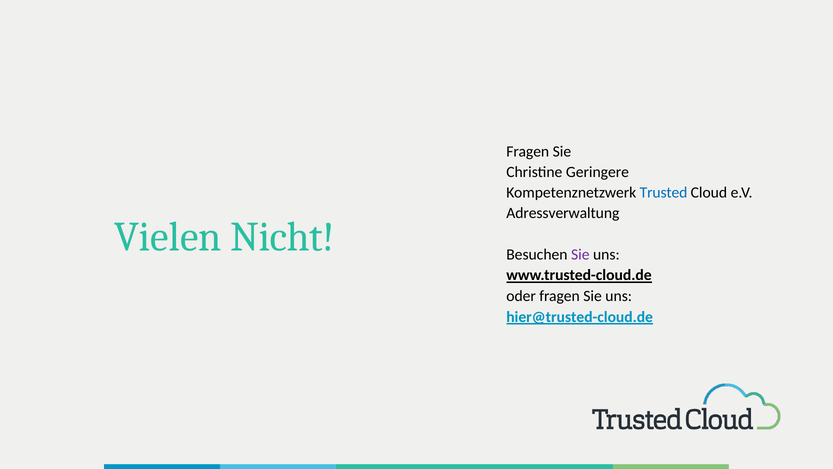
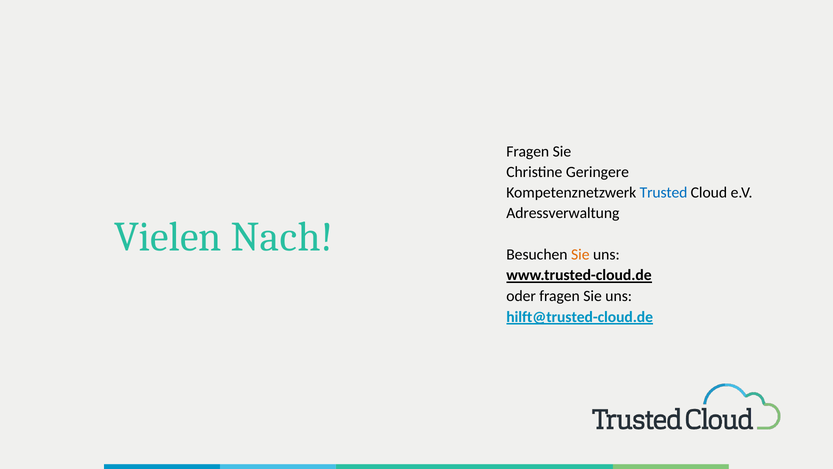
Nicht: Nicht -> Nach
Sie at (580, 254) colour: purple -> orange
hier@trusted-cloud.de: hier@trusted-cloud.de -> hilft@trusted-cloud.de
